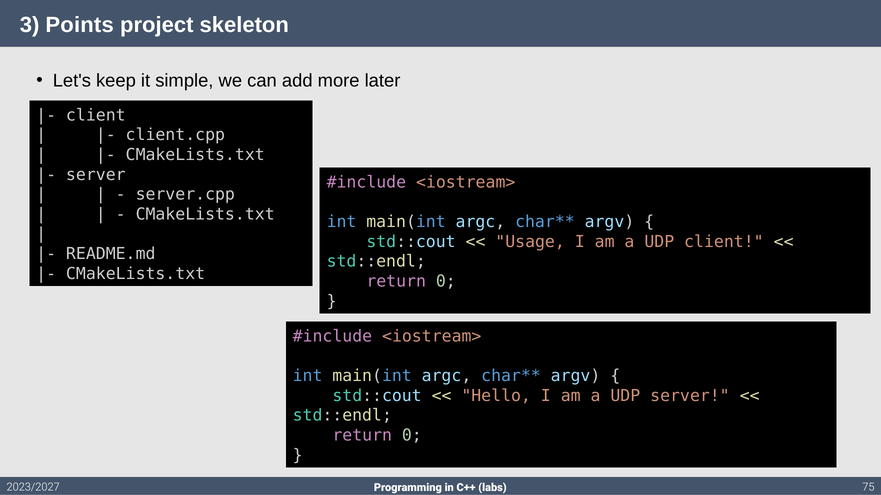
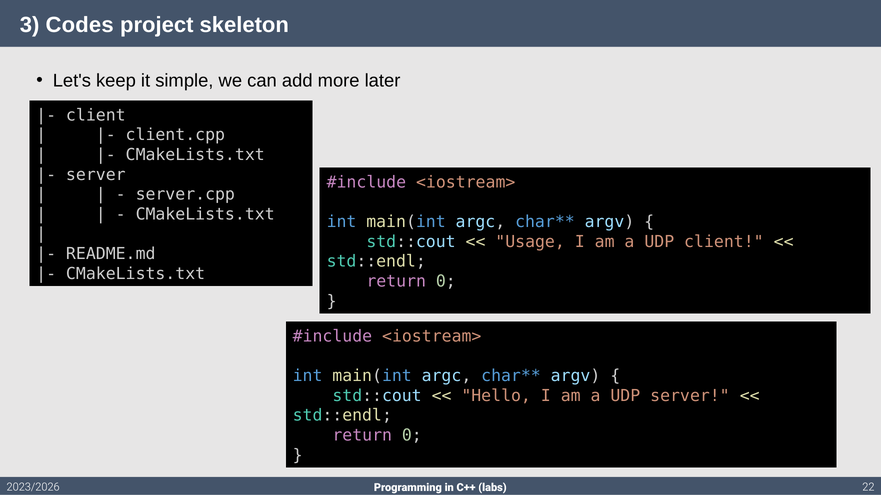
Points: Points -> Codes
2023/2027: 2023/2027 -> 2023/2026
75: 75 -> 22
